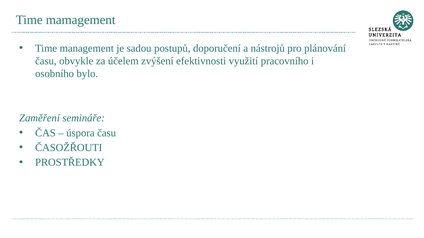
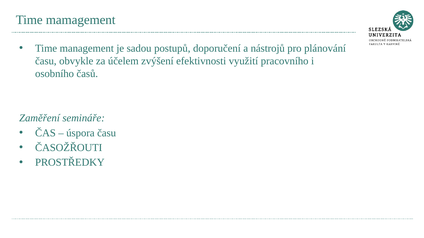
bylo: bylo -> časů
